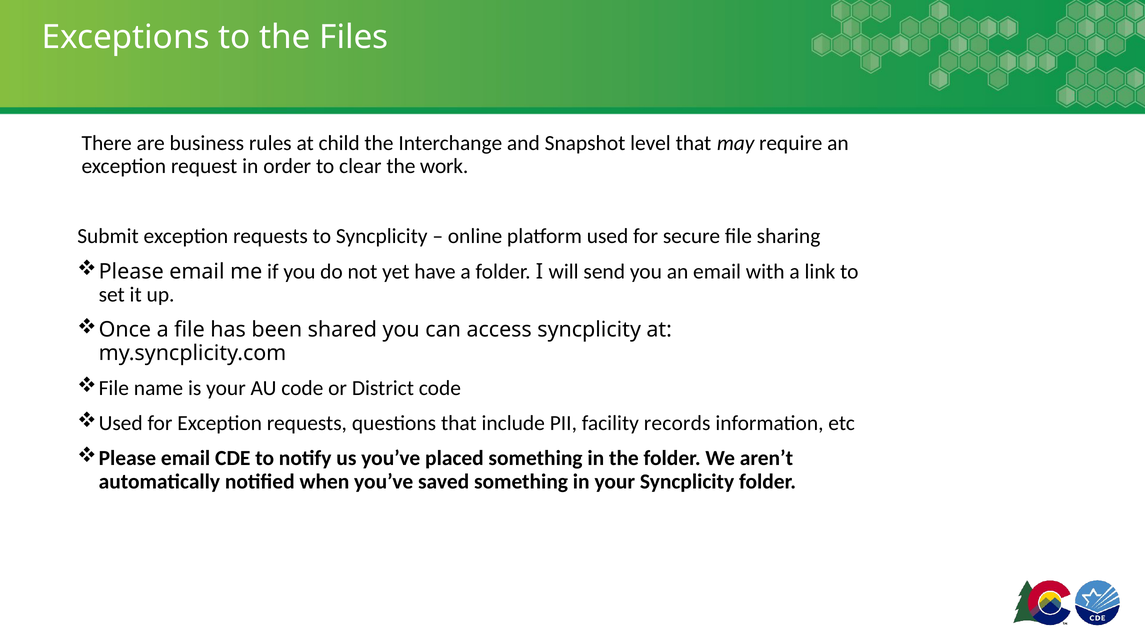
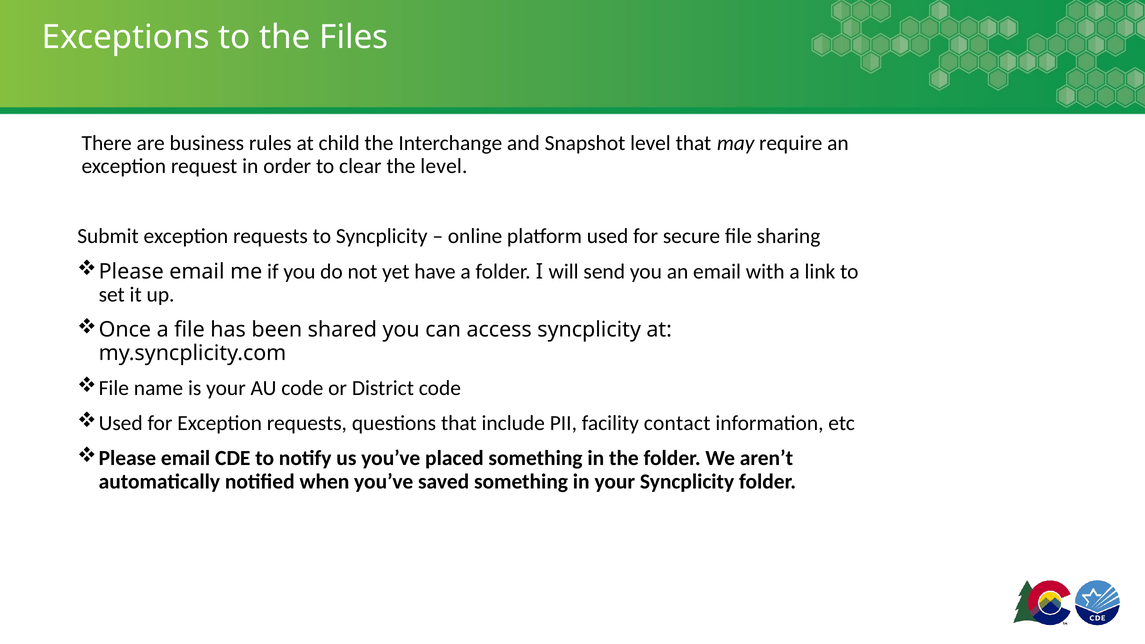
the work: work -> level
records: records -> contact
